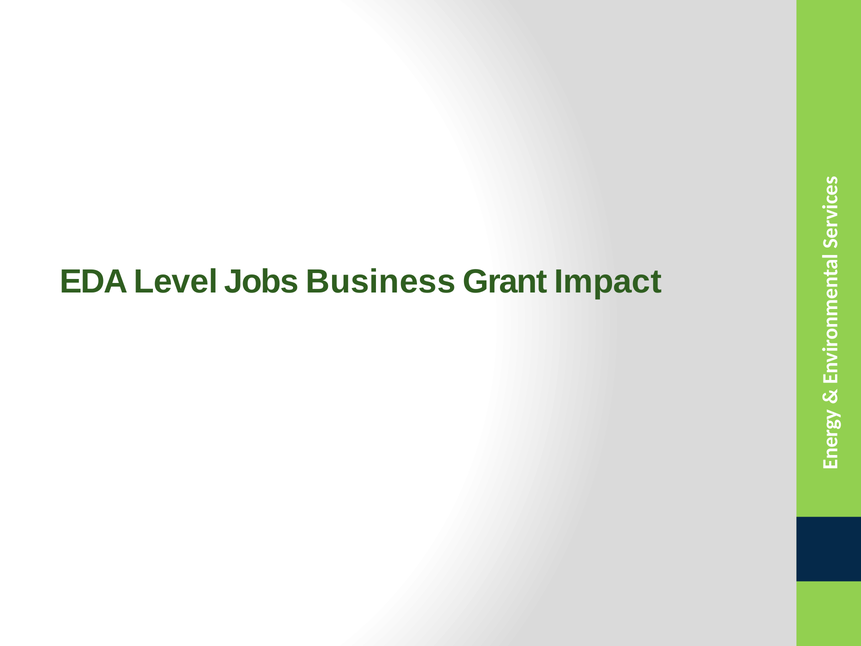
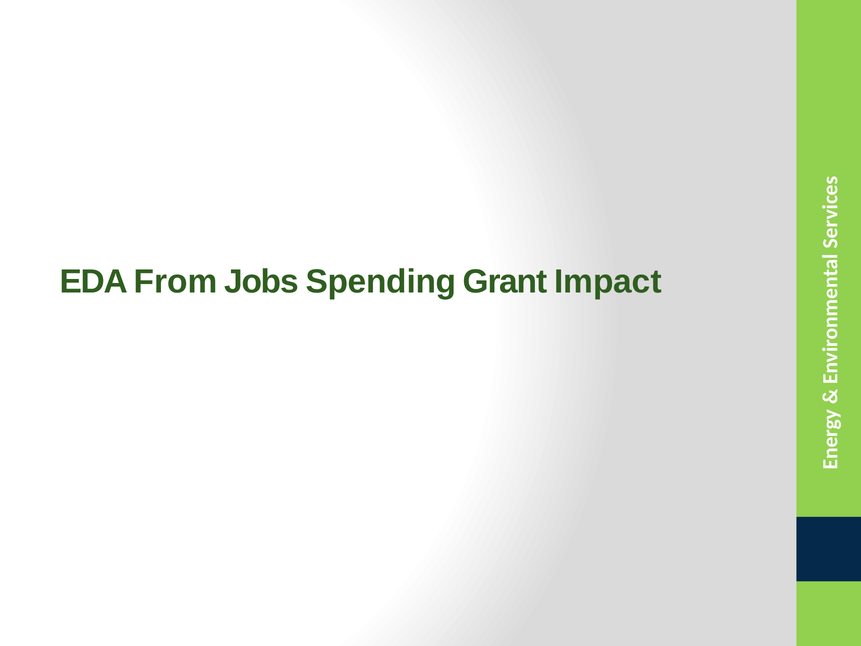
Level: Level -> From
Business: Business -> Spending
